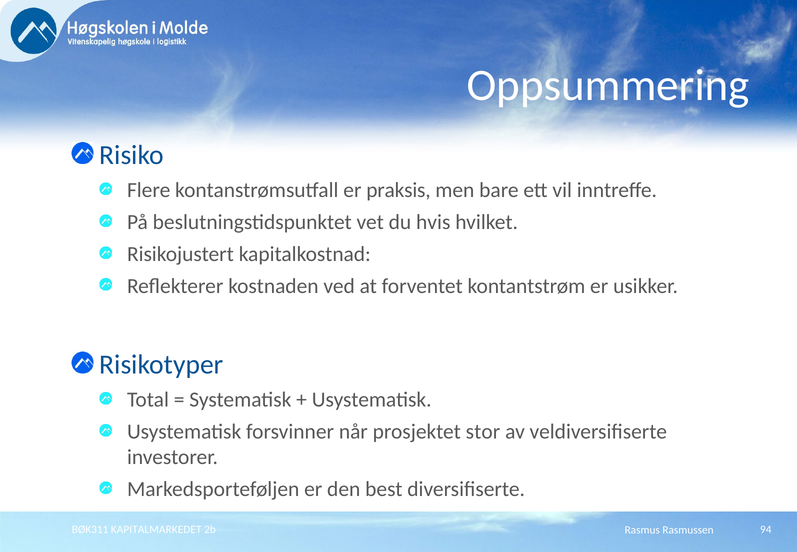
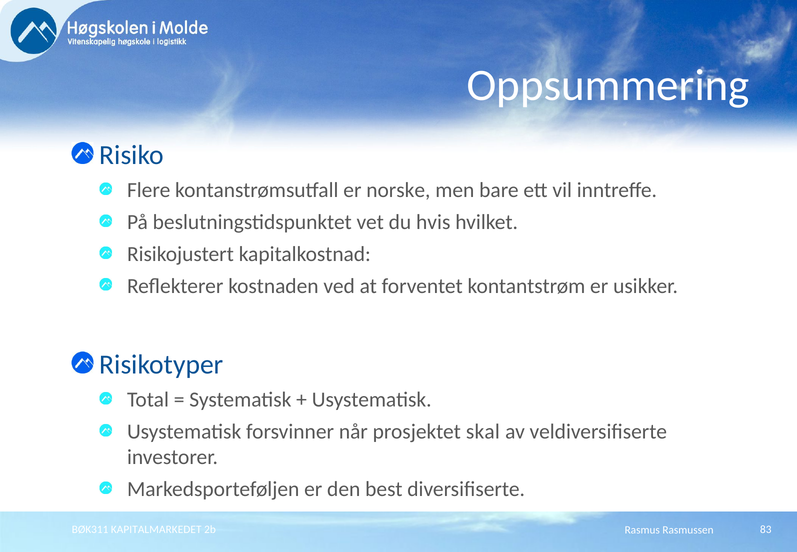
praksis: praksis -> norske
stor: stor -> skal
94: 94 -> 83
